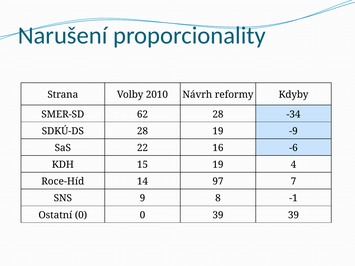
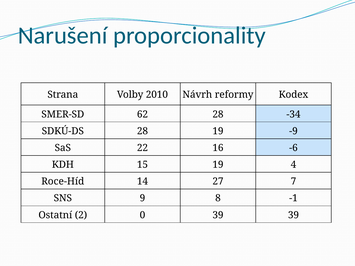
Kdyby: Kdyby -> Kodex
97: 97 -> 27
Ostatní 0: 0 -> 2
